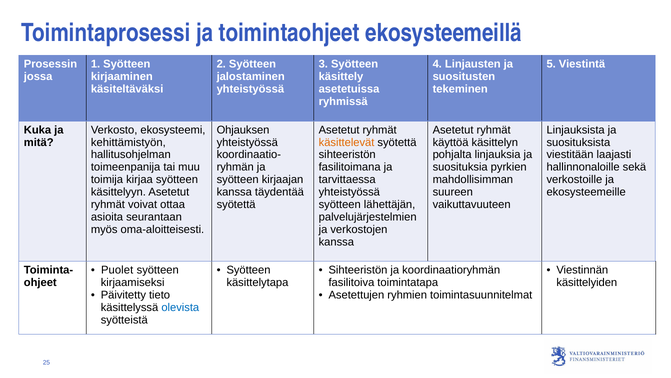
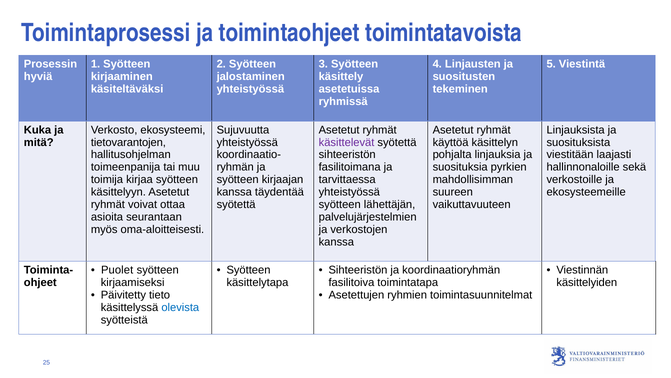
ekosysteemeillä: ekosysteemeillä -> toimintatavoista
jossa: jossa -> hyviä
Ohjauksen: Ohjauksen -> Sujuvuutta
kehittämistyön: kehittämistyön -> tietovarantojen
käsittelevät colour: orange -> purple
